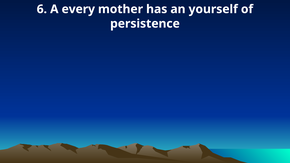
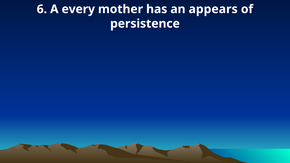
yourself: yourself -> appears
